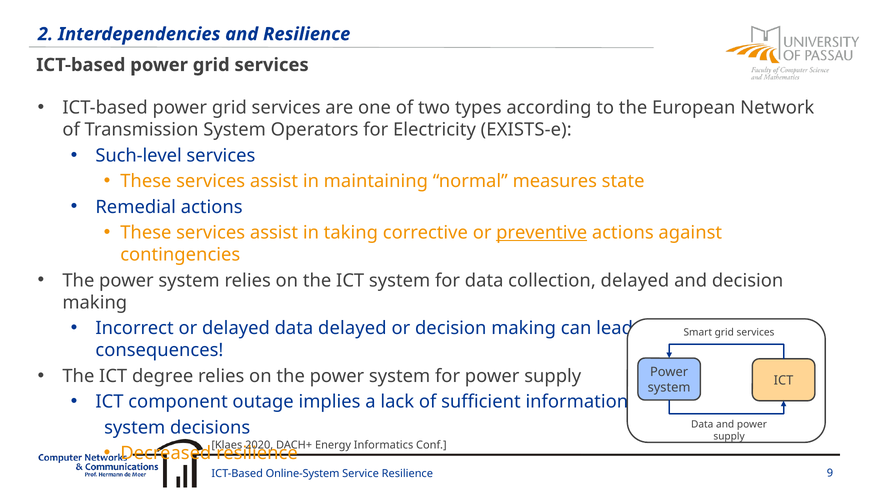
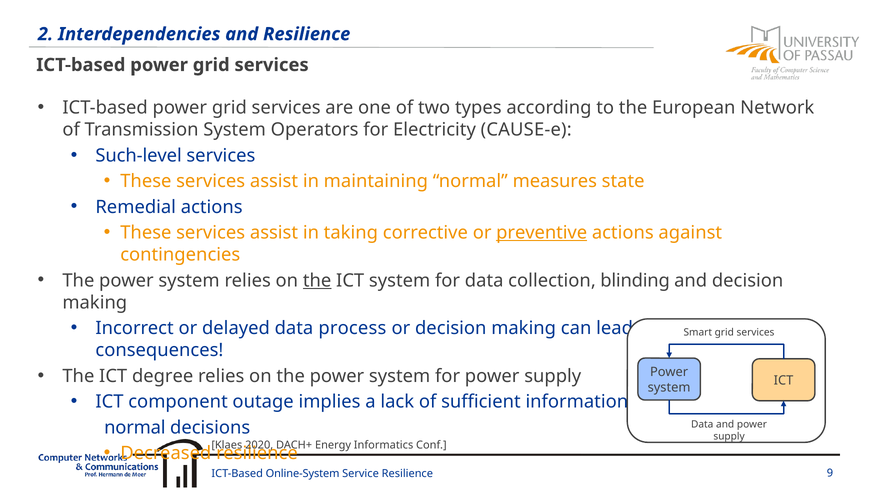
EXISTS-e: EXISTS-e -> CAUSE-e
the at (317, 281) underline: none -> present
collection delayed: delayed -> blinding
data delayed: delayed -> process
system at (135, 428): system -> normal
